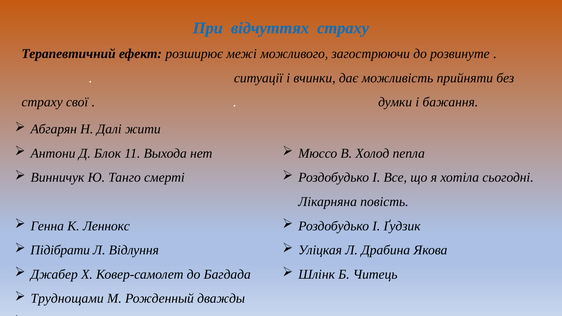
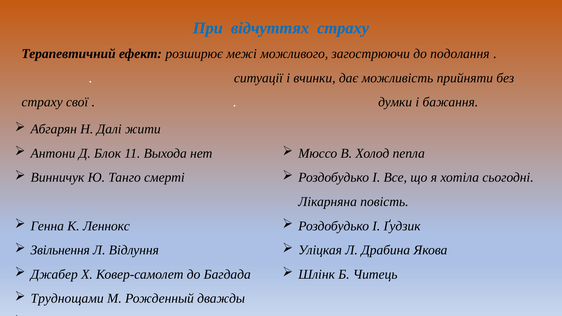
розвинуте: розвинуте -> подолання
Підібрати: Підібрати -> Звільнення
